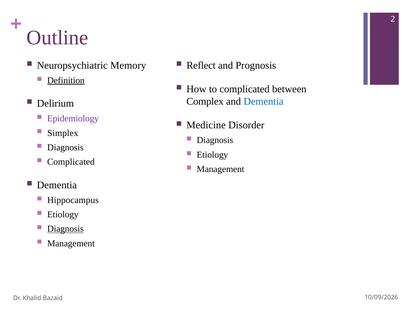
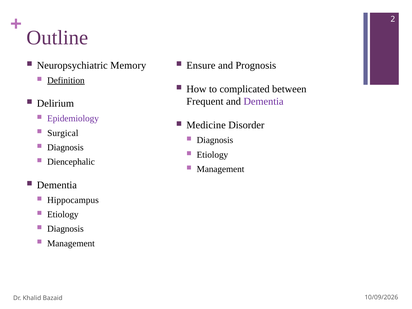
Reflect: Reflect -> Ensure
Complex: Complex -> Frequent
Dementia at (264, 101) colour: blue -> purple
Simplex: Simplex -> Surgical
Complicated at (71, 162): Complicated -> Diencephalic
Diagnosis at (65, 229) underline: present -> none
